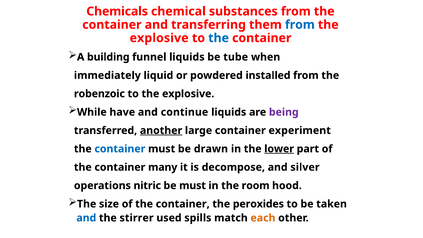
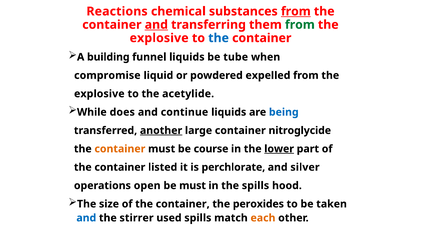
Chemicals: Chemicals -> Reactions
from at (296, 11) underline: none -> present
and at (156, 25) underline: none -> present
from at (300, 25) colour: blue -> green
immediately: immediately -> compromise
installed: installed -> expelled
robenzoic at (99, 94): robenzoic -> explosive
to the explosive: explosive -> acetylide
have: have -> does
being colour: purple -> blue
experiment: experiment -> nitroglycide
container at (120, 149) colour: blue -> orange
drawn: drawn -> course
many: many -> listed
decompose: decompose -> perchlorate
nitric: nitric -> open
the room: room -> spills
